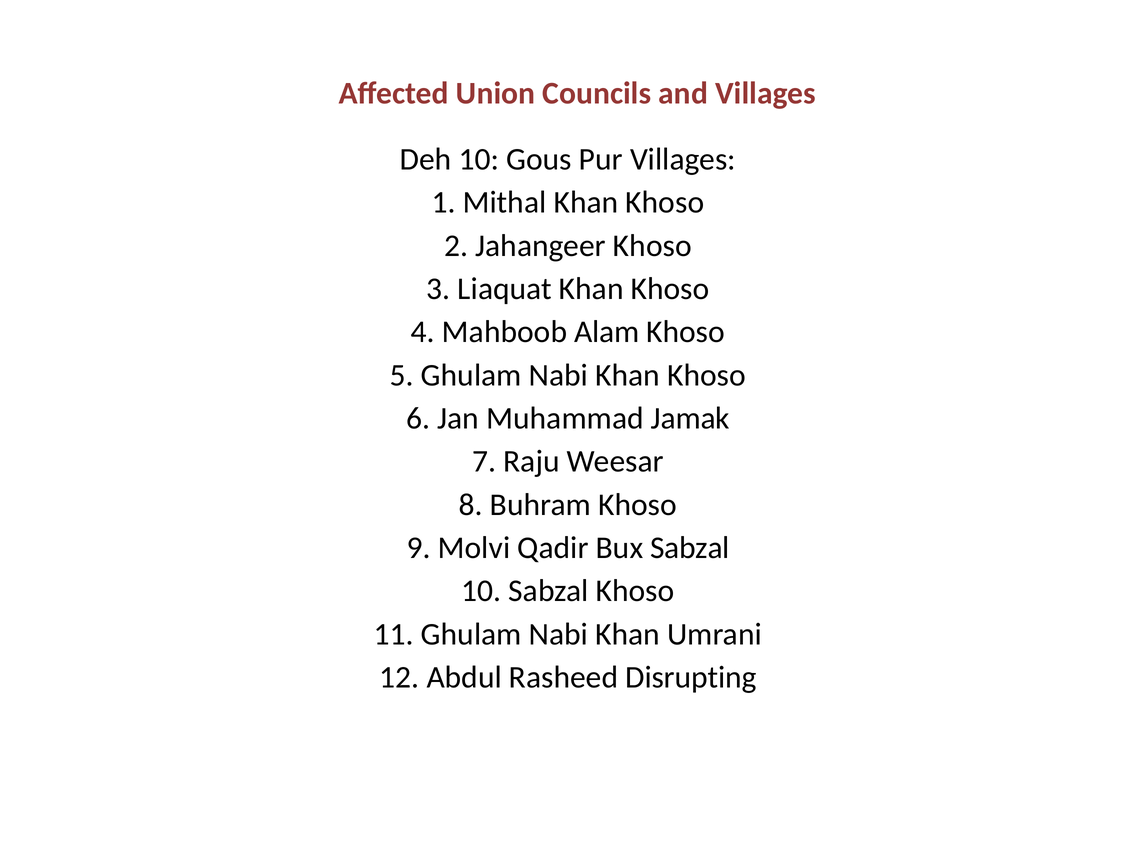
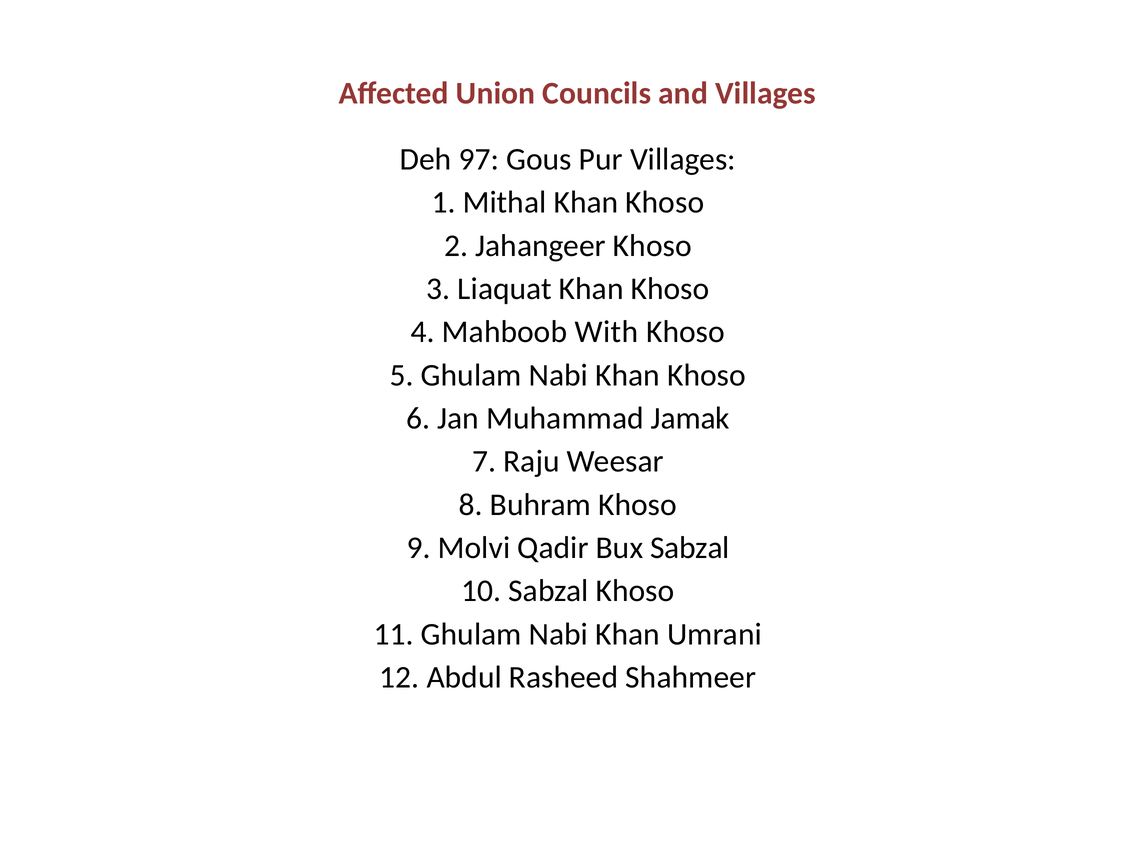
Deh 10: 10 -> 97
Alam: Alam -> With
Disrupting: Disrupting -> Shahmeer
